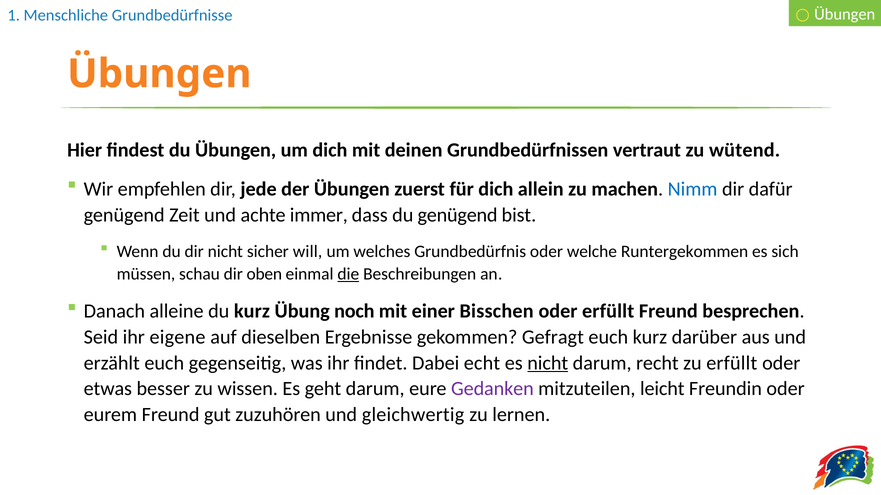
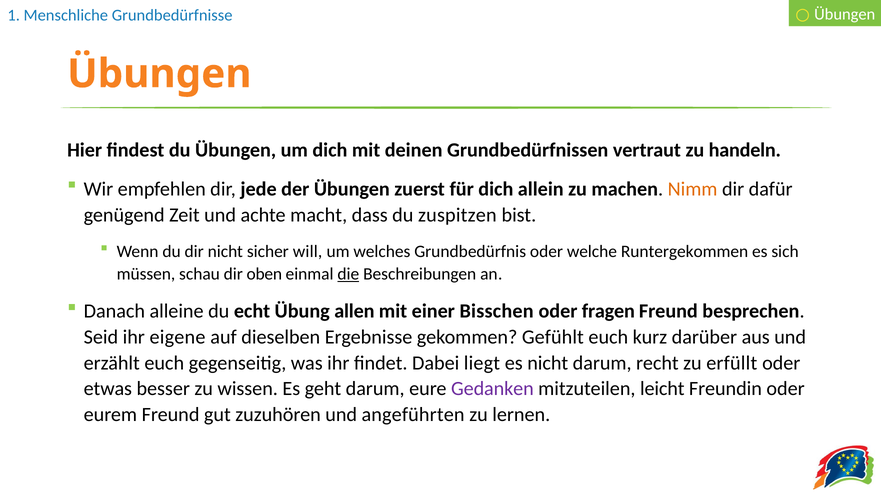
wütend: wütend -> handeln
Nimm colour: blue -> orange
immer: immer -> macht
du genügend: genügend -> zuspitzen
du kurz: kurz -> echt
noch: noch -> allen
oder erfüllt: erfüllt -> fragen
Gefragt: Gefragt -> Gefühlt
echt: echt -> liegt
nicht at (548, 363) underline: present -> none
gleichwertig: gleichwertig -> angeführten
